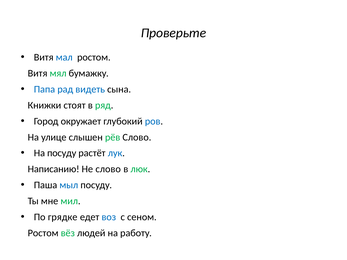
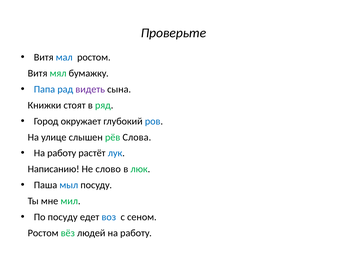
видеть colour: blue -> purple
рёв Слово: Слово -> Слова
посуду at (62, 153): посуду -> работу
По грядке: грядке -> посуду
